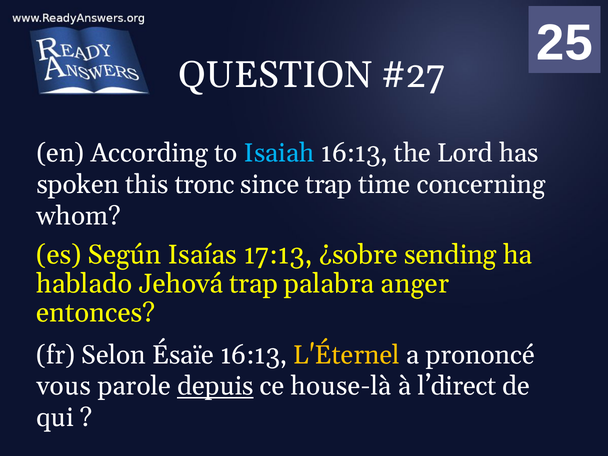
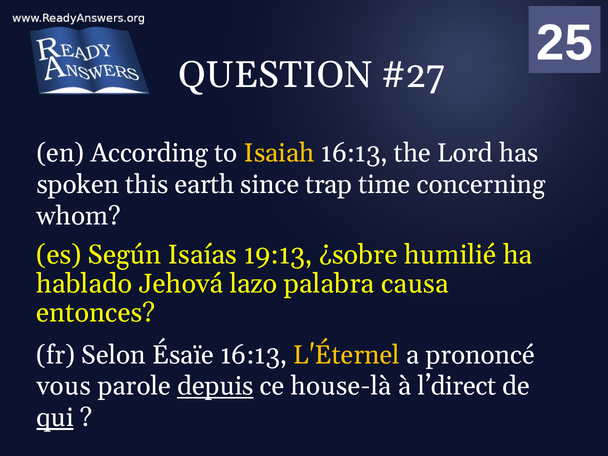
Isaiah colour: light blue -> yellow
tronc: tronc -> earth
17:13: 17:13 -> 19:13
sending: sending -> humilié
Jehová trap: trap -> lazo
anger: anger -> causa
qui underline: none -> present
